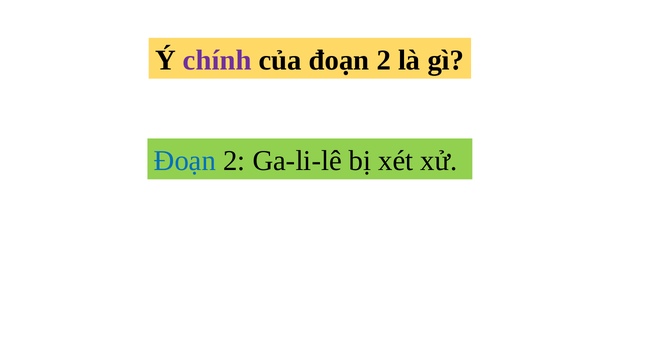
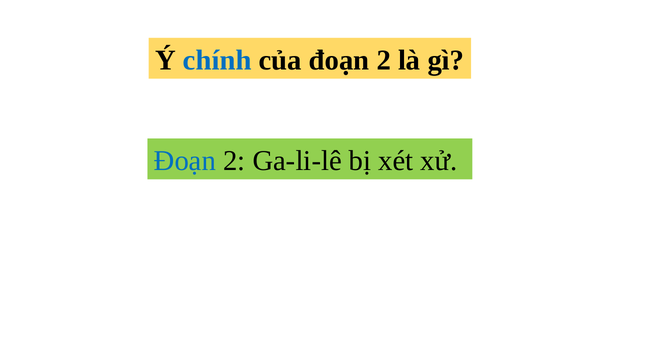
chính colour: purple -> blue
